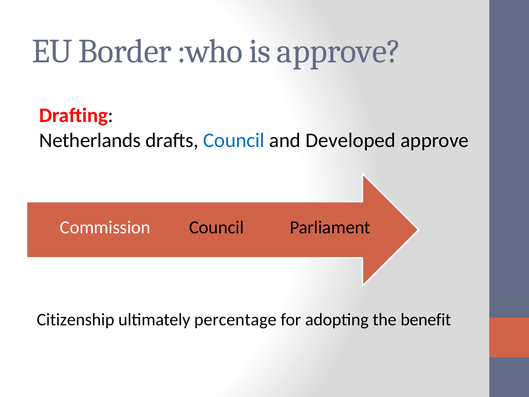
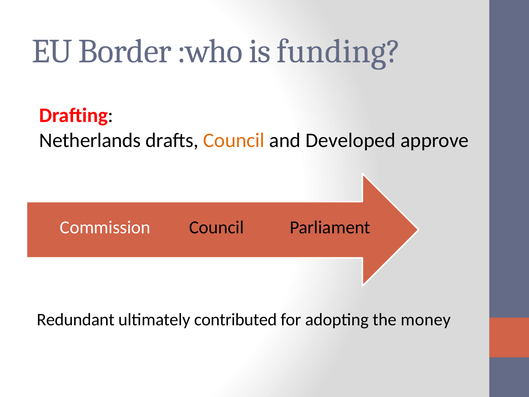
is approve: approve -> funding
Council at (234, 140) colour: blue -> orange
Citizenship: Citizenship -> Redundant
percentage: percentage -> contributed
benefit: benefit -> money
